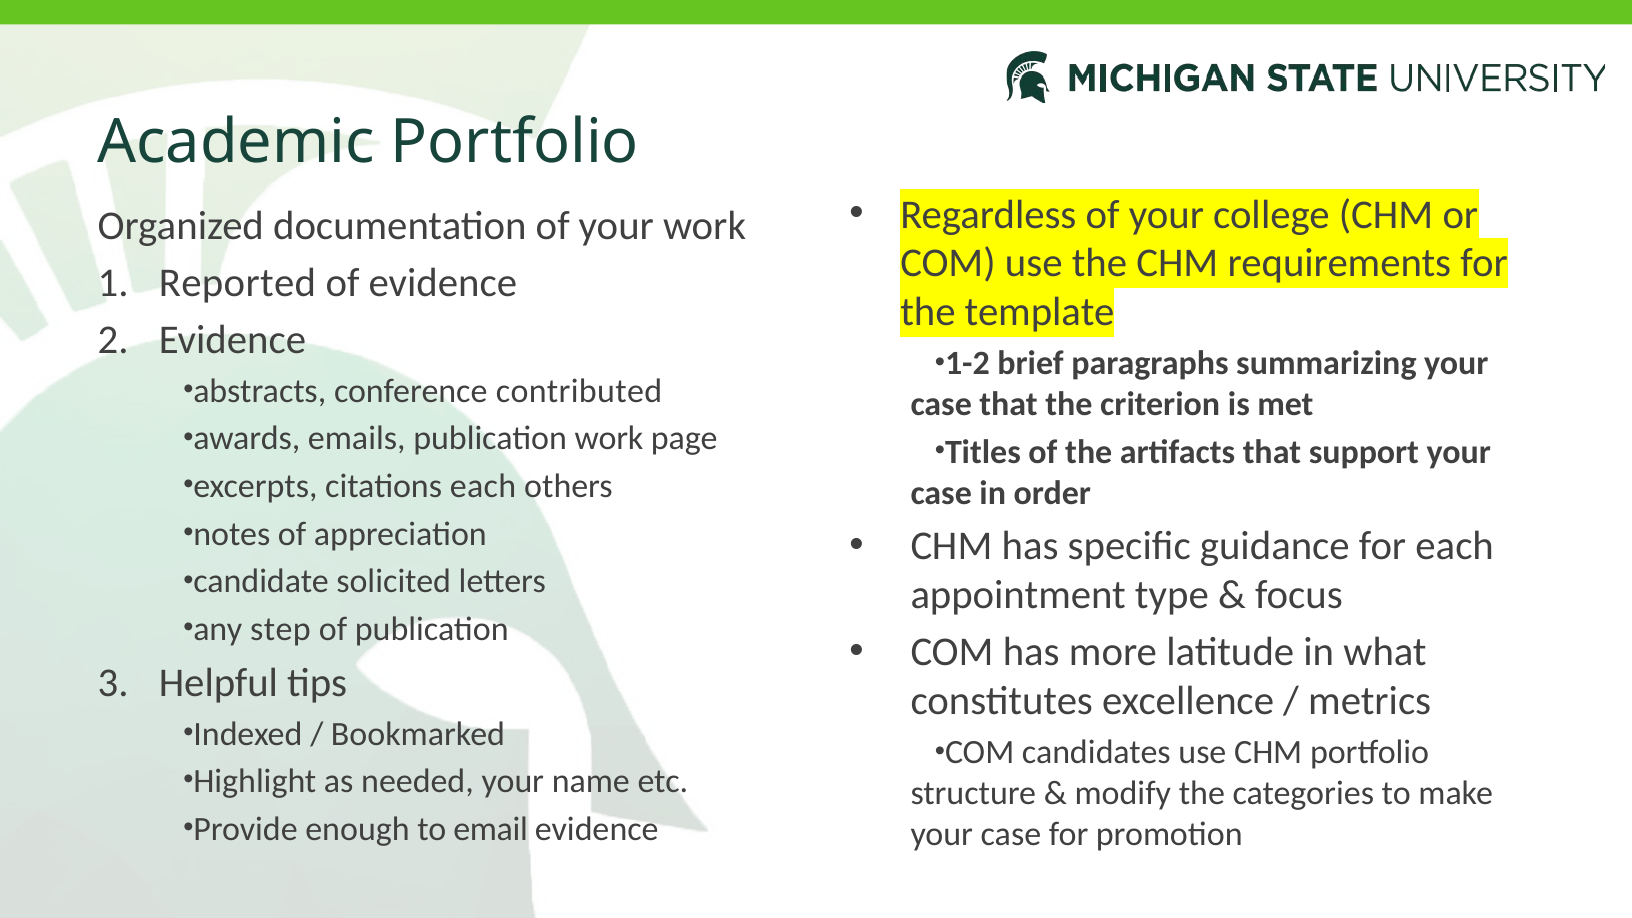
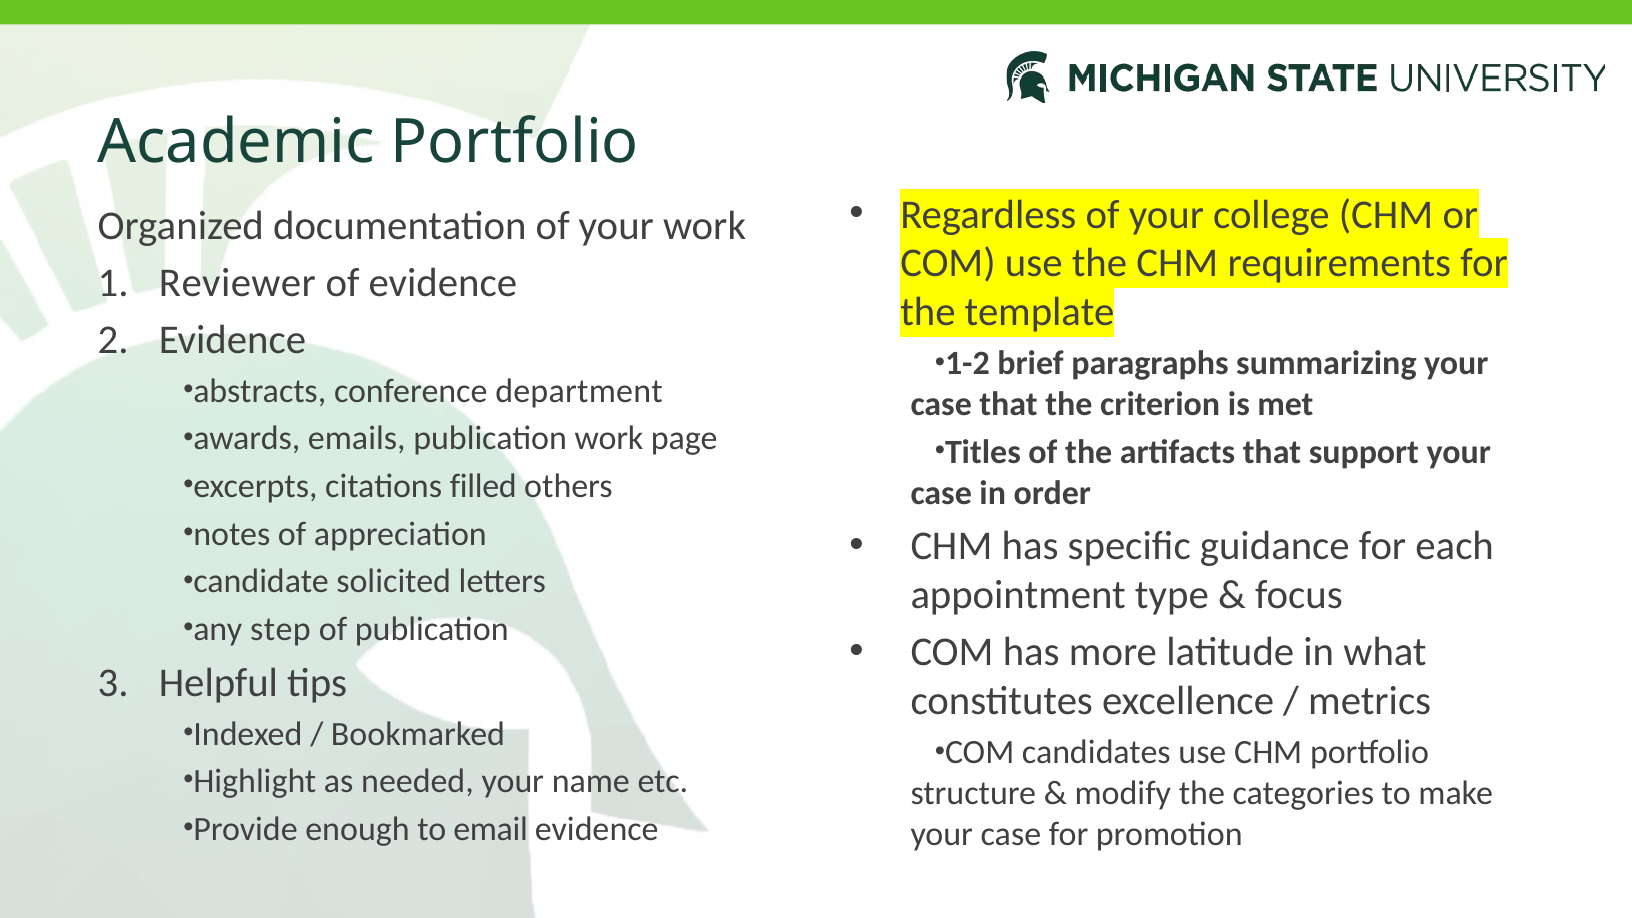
Reported: Reported -> Reviewer
contributed: contributed -> department
citations each: each -> filled
